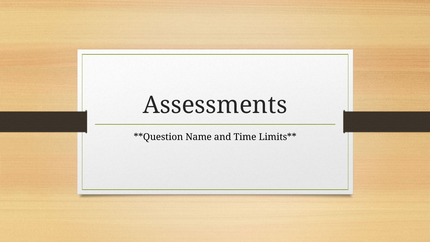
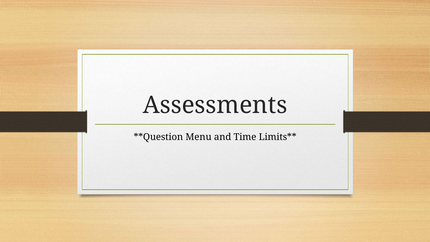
Name: Name -> Menu
